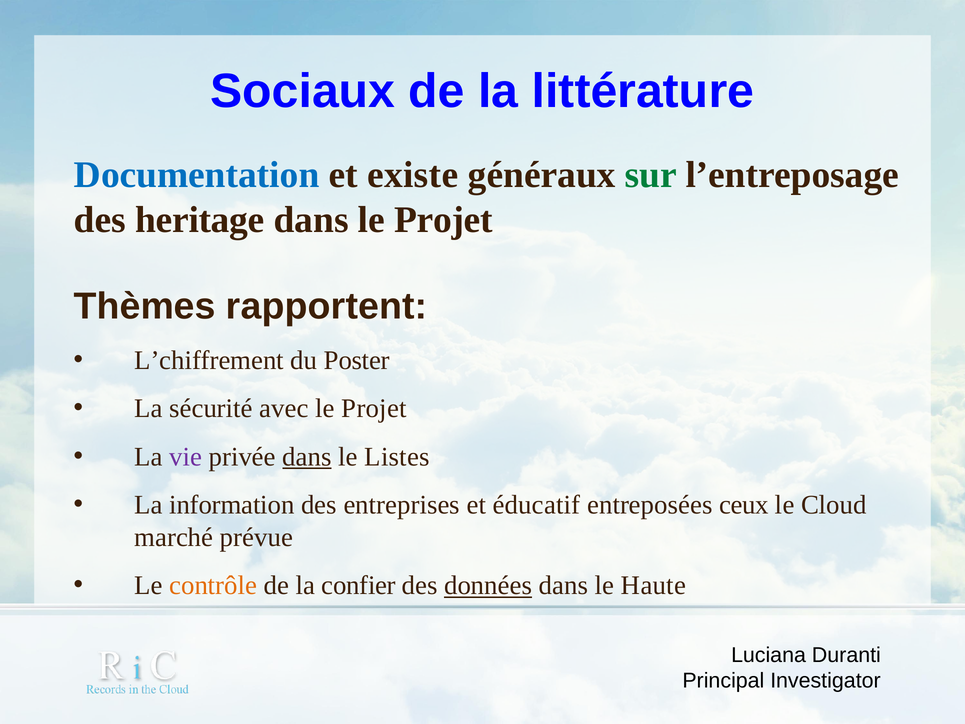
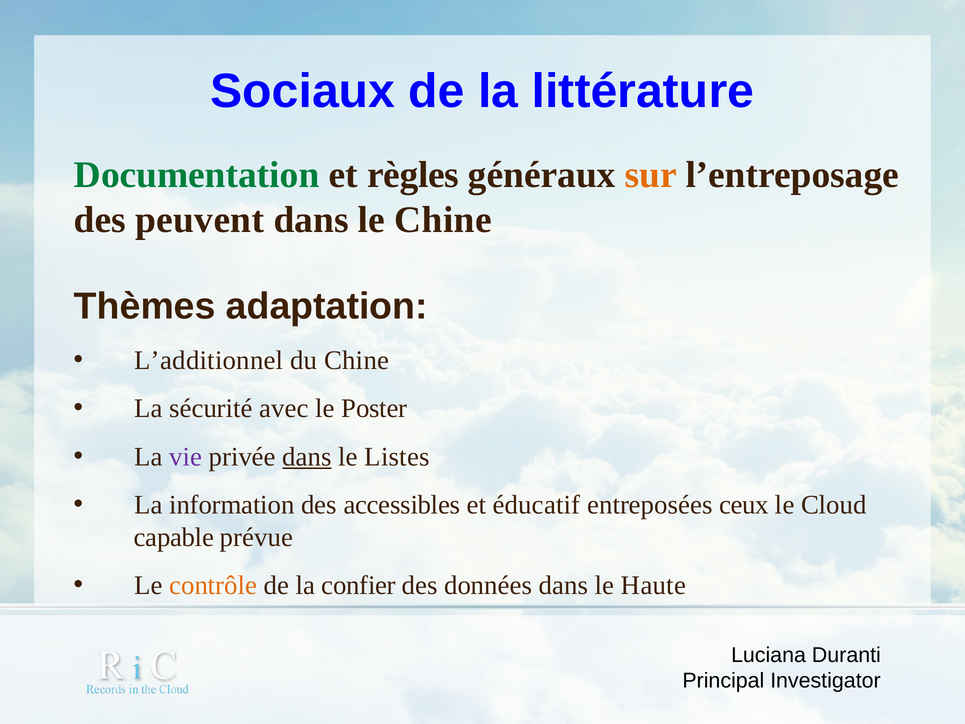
Documentation colour: blue -> green
existe: existe -> règles
sur colour: green -> orange
heritage: heritage -> peuvent
dans le Projet: Projet -> Chine
rapportent: rapportent -> adaptation
L’chiffrement: L’chiffrement -> L’additionnel
du Poster: Poster -> Chine
Projet at (374, 408): Projet -> Poster
entreprises: entreprises -> accessibles
marché: marché -> capable
données underline: present -> none
